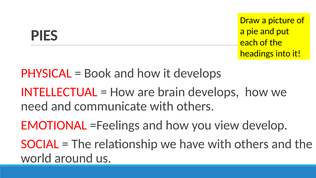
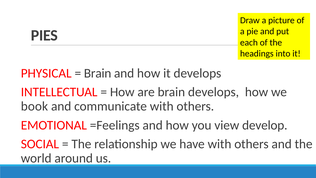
Book at (98, 73): Book -> Brain
need: need -> book
